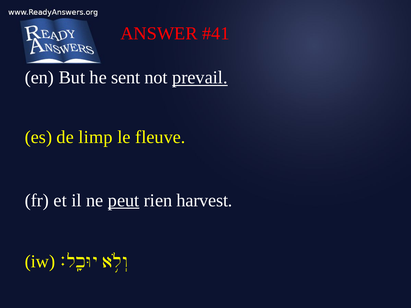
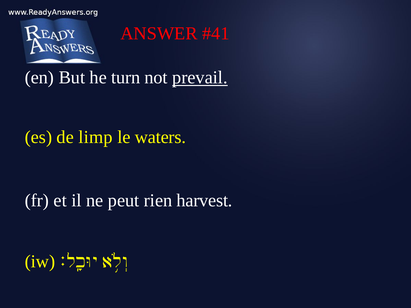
sent: sent -> turn
fleuve: fleuve -> waters
peut underline: present -> none
